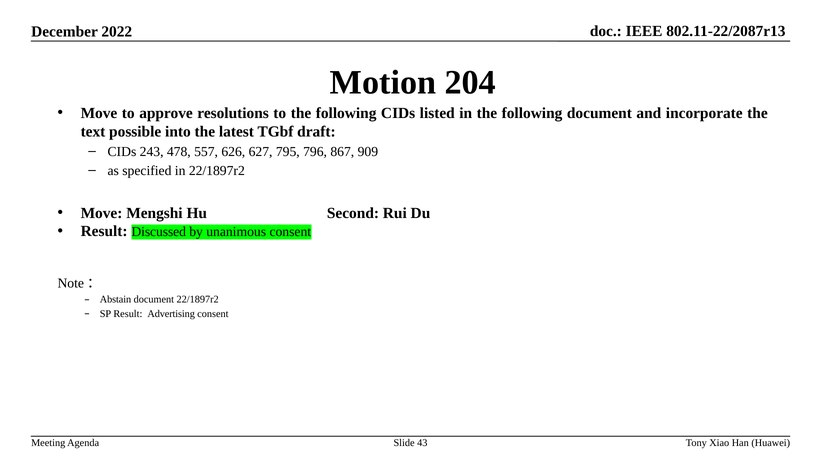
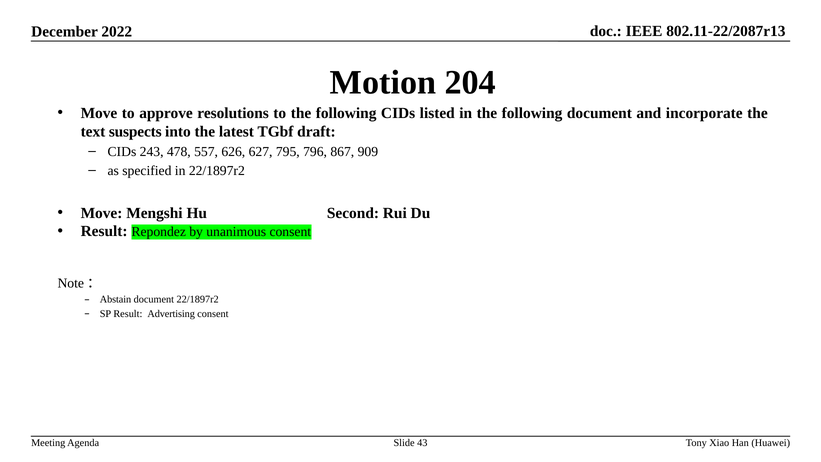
possible: possible -> suspects
Discussed: Discussed -> Repondez
